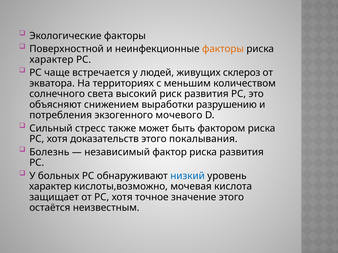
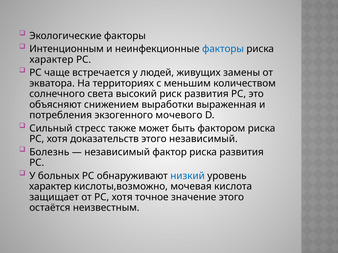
Поверхностной: Поверхностной -> Интенционным
факторы at (223, 49) colour: orange -> blue
склероз: склероз -> замены
разрушению: разрушению -> выраженная
этого покалывания: покалывания -> независимый
